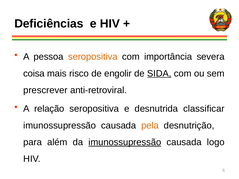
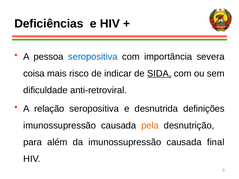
seropositiva at (93, 57) colour: orange -> blue
engolir: engolir -> indicar
prescrever: prescrever -> dificuldade
classificar: classificar -> definições
imunossupressão at (125, 142) underline: present -> none
logo: logo -> final
